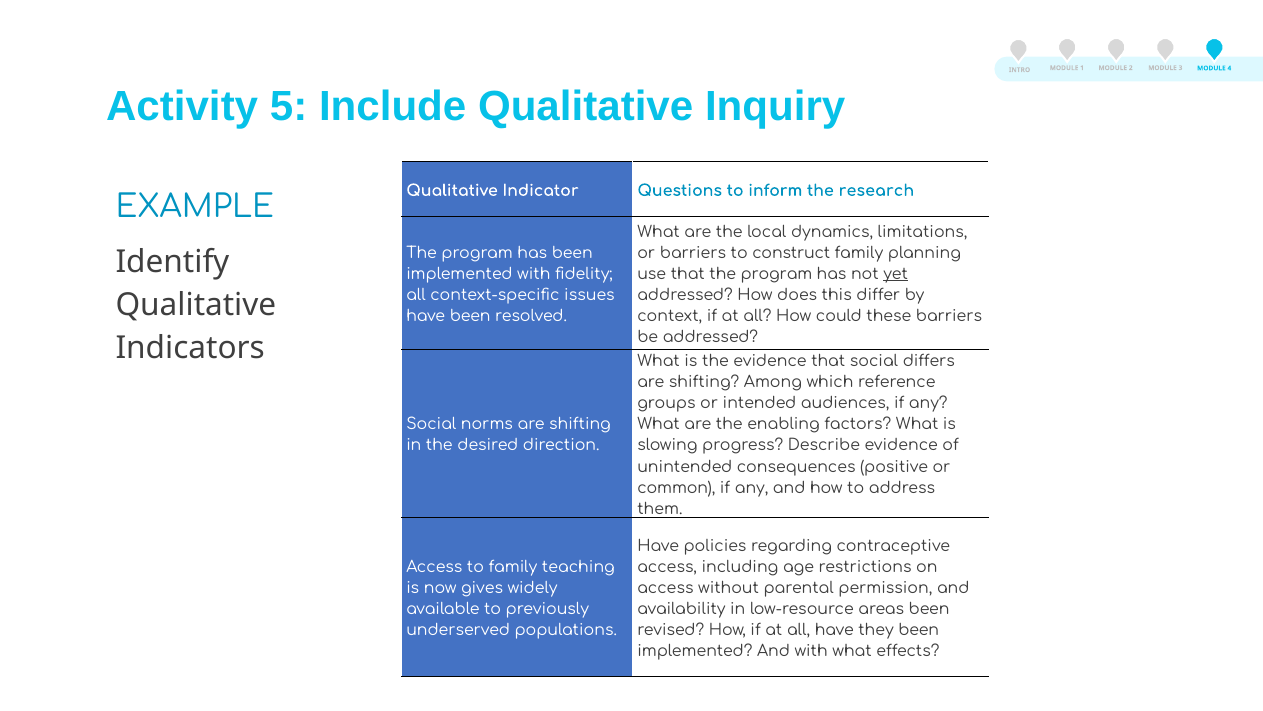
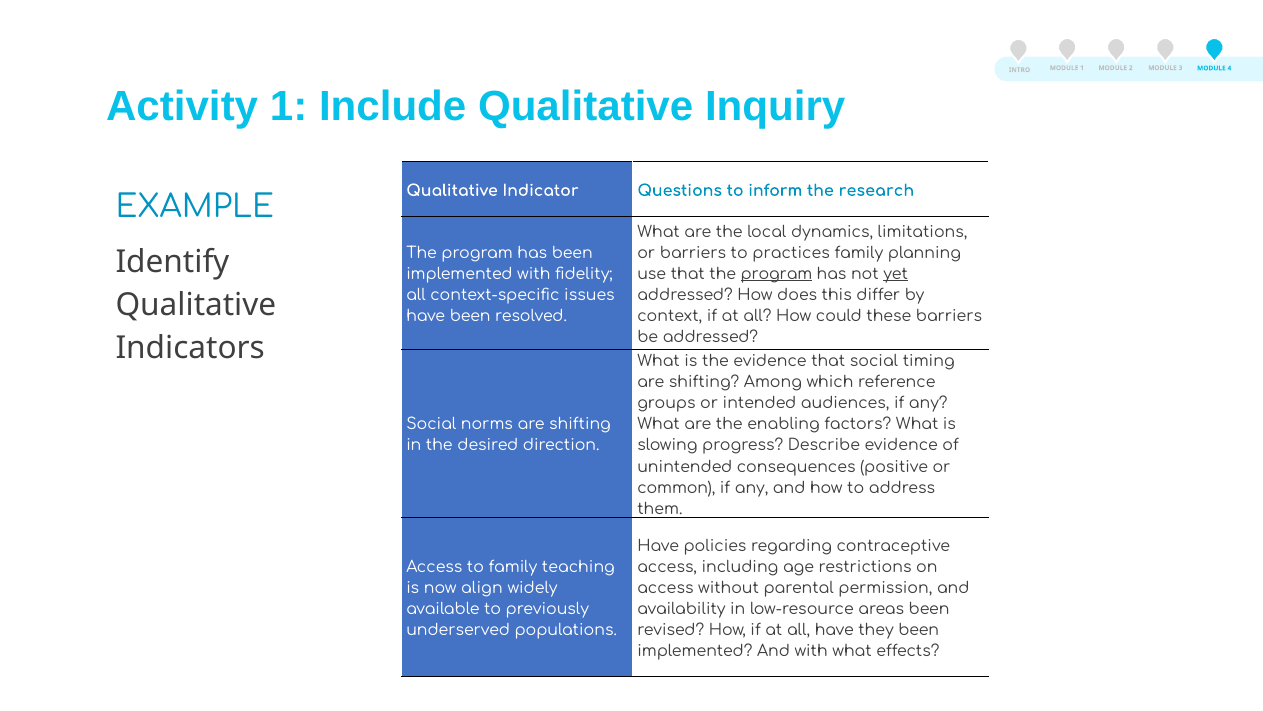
Activity 5: 5 -> 1
construct: construct -> practices
program at (776, 274) underline: none -> present
differs: differs -> timing
gives: gives -> align
